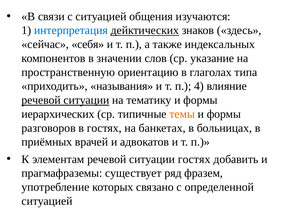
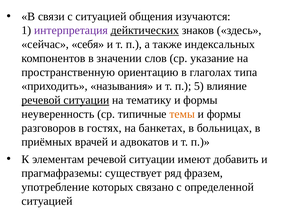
интерпретация colour: blue -> purple
4: 4 -> 5
иерархических: иерархических -> неуверенность
ситуации гостях: гостях -> имеют
